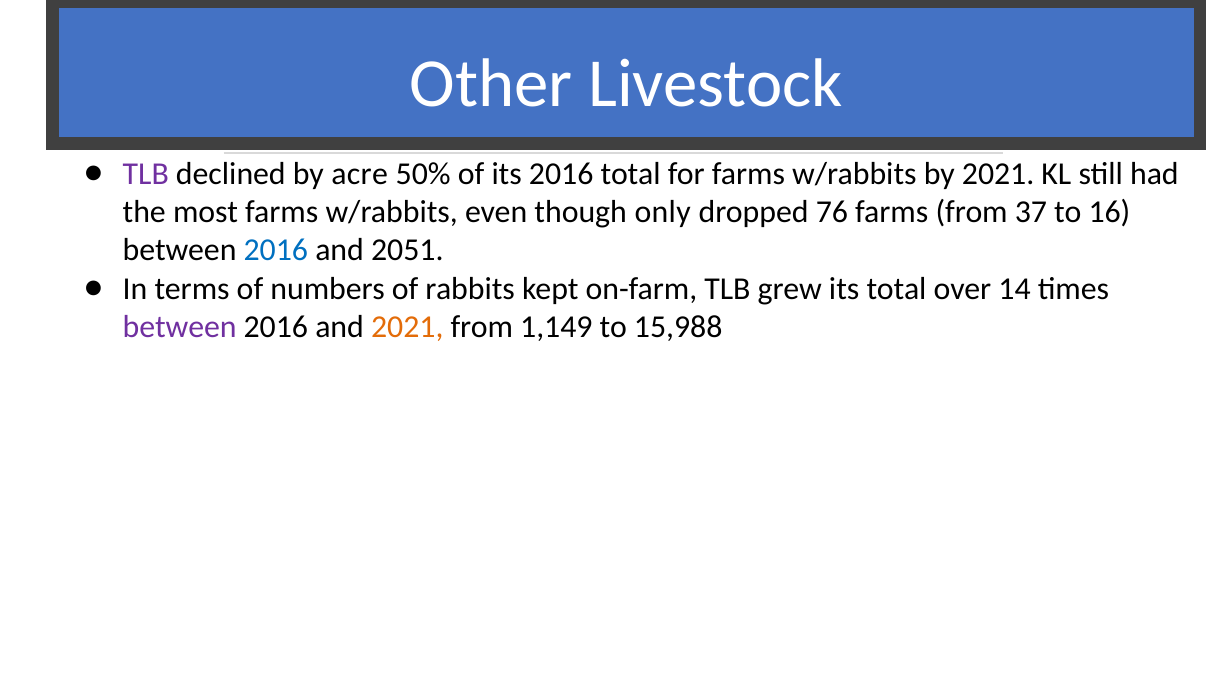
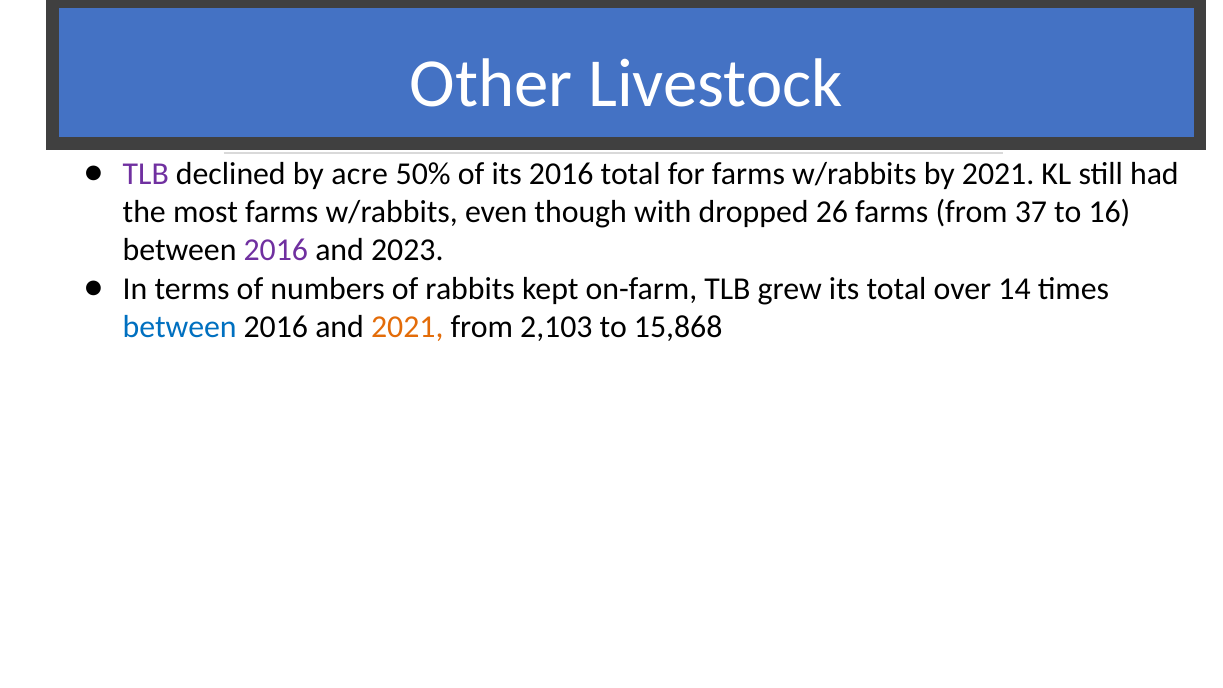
only: only -> with
76: 76 -> 26
2016 at (276, 250) colour: blue -> purple
2051: 2051 -> 2023
between at (180, 327) colour: purple -> blue
1,149: 1,149 -> 2,103
15,988: 15,988 -> 15,868
